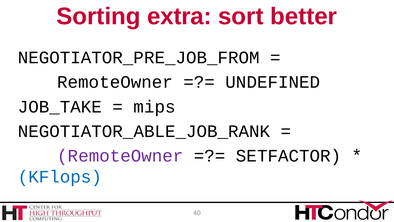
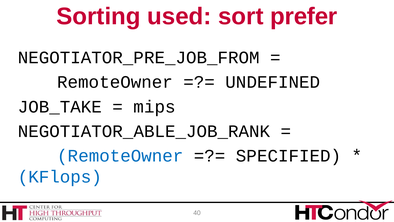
extra: extra -> used
better: better -> prefer
RemoteOwner at (120, 156) colour: purple -> blue
SETFACTOR: SETFACTOR -> SPECIFIED
